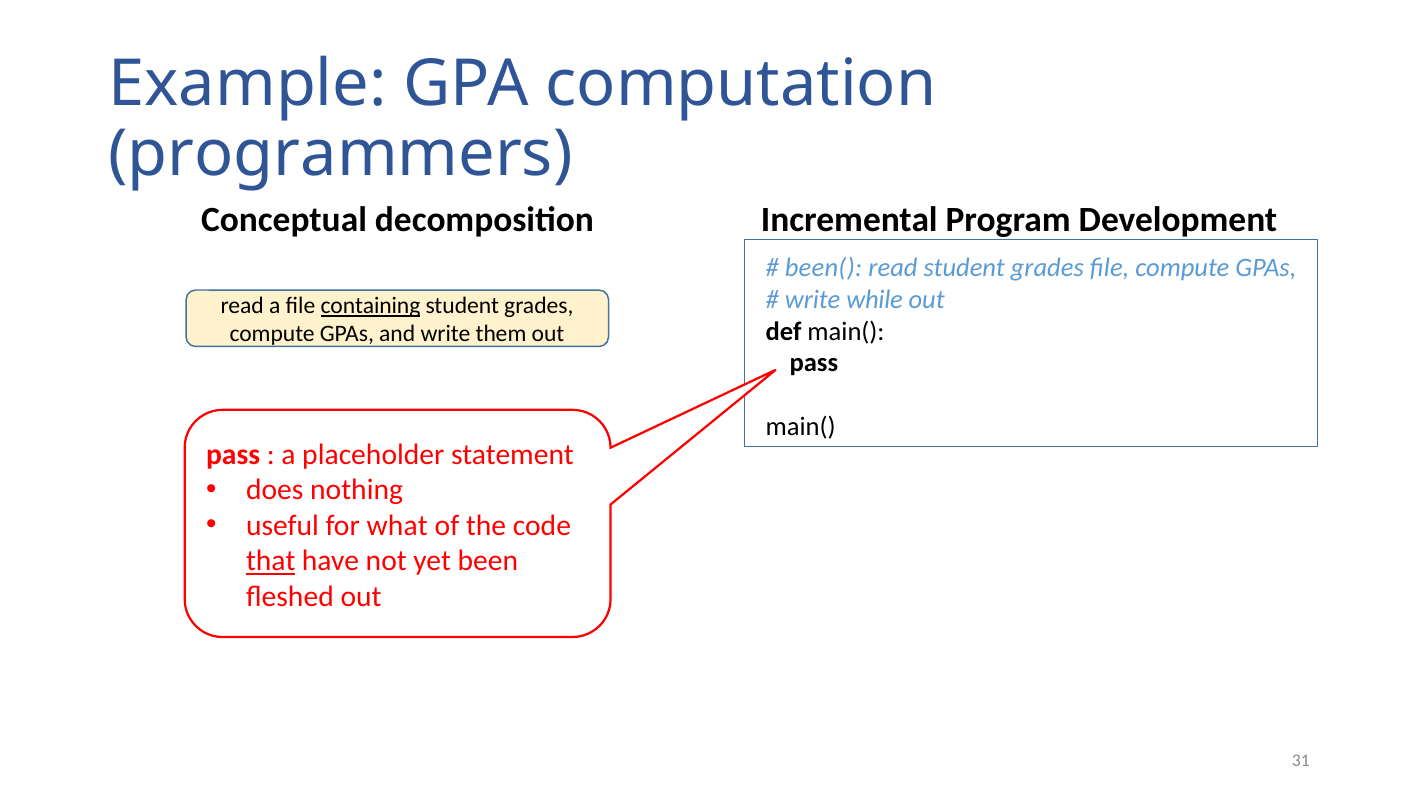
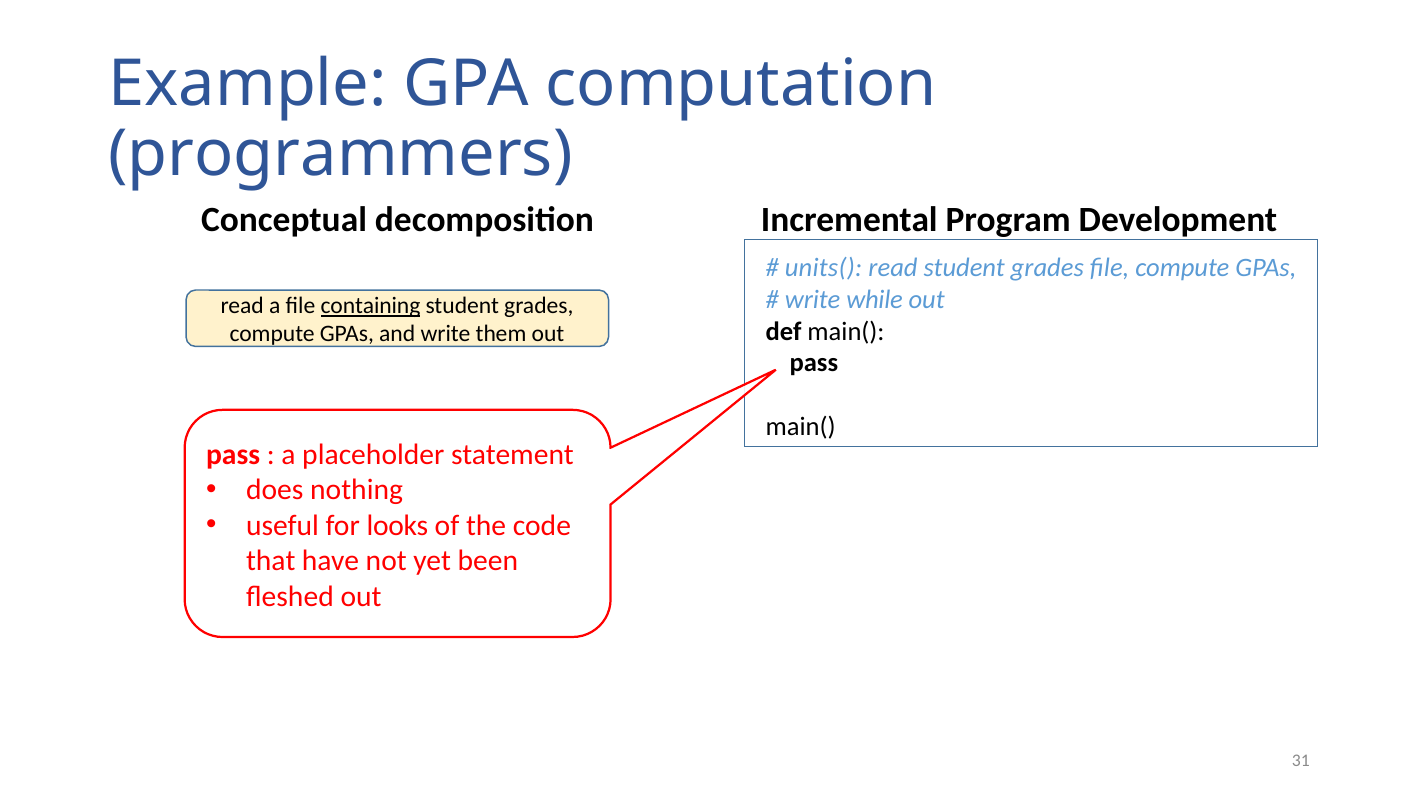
been(: been( -> units(
what: what -> looks
that underline: present -> none
